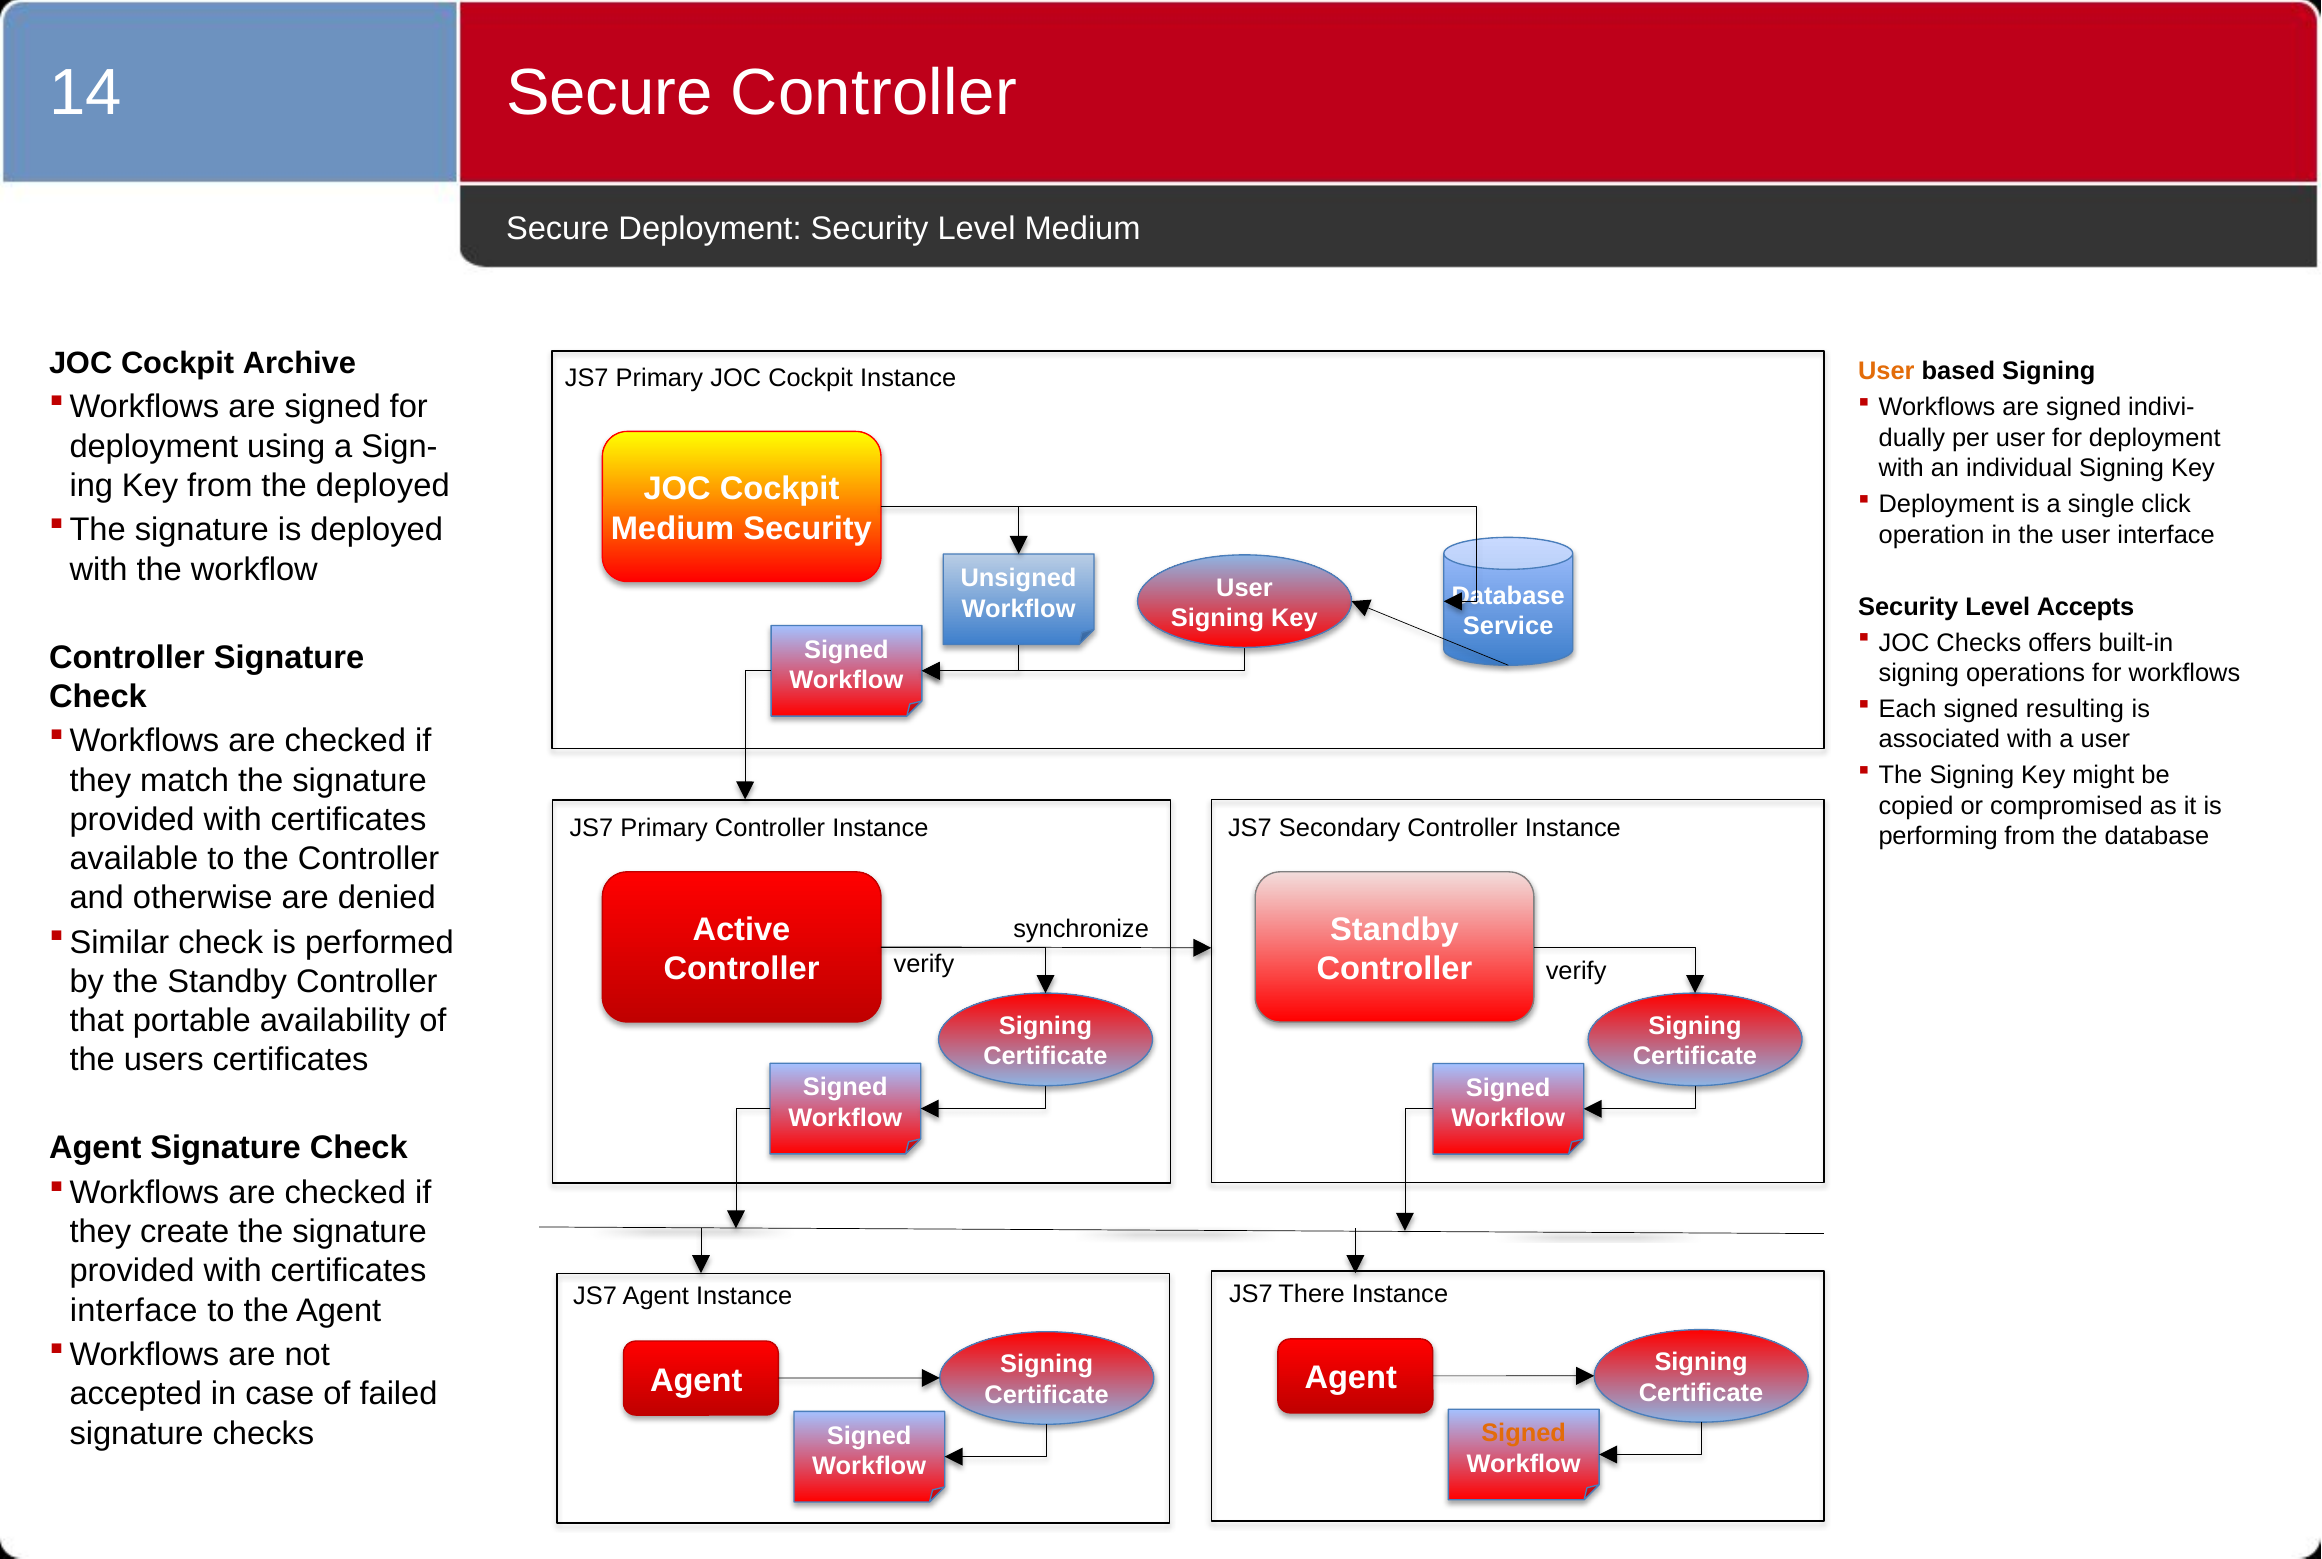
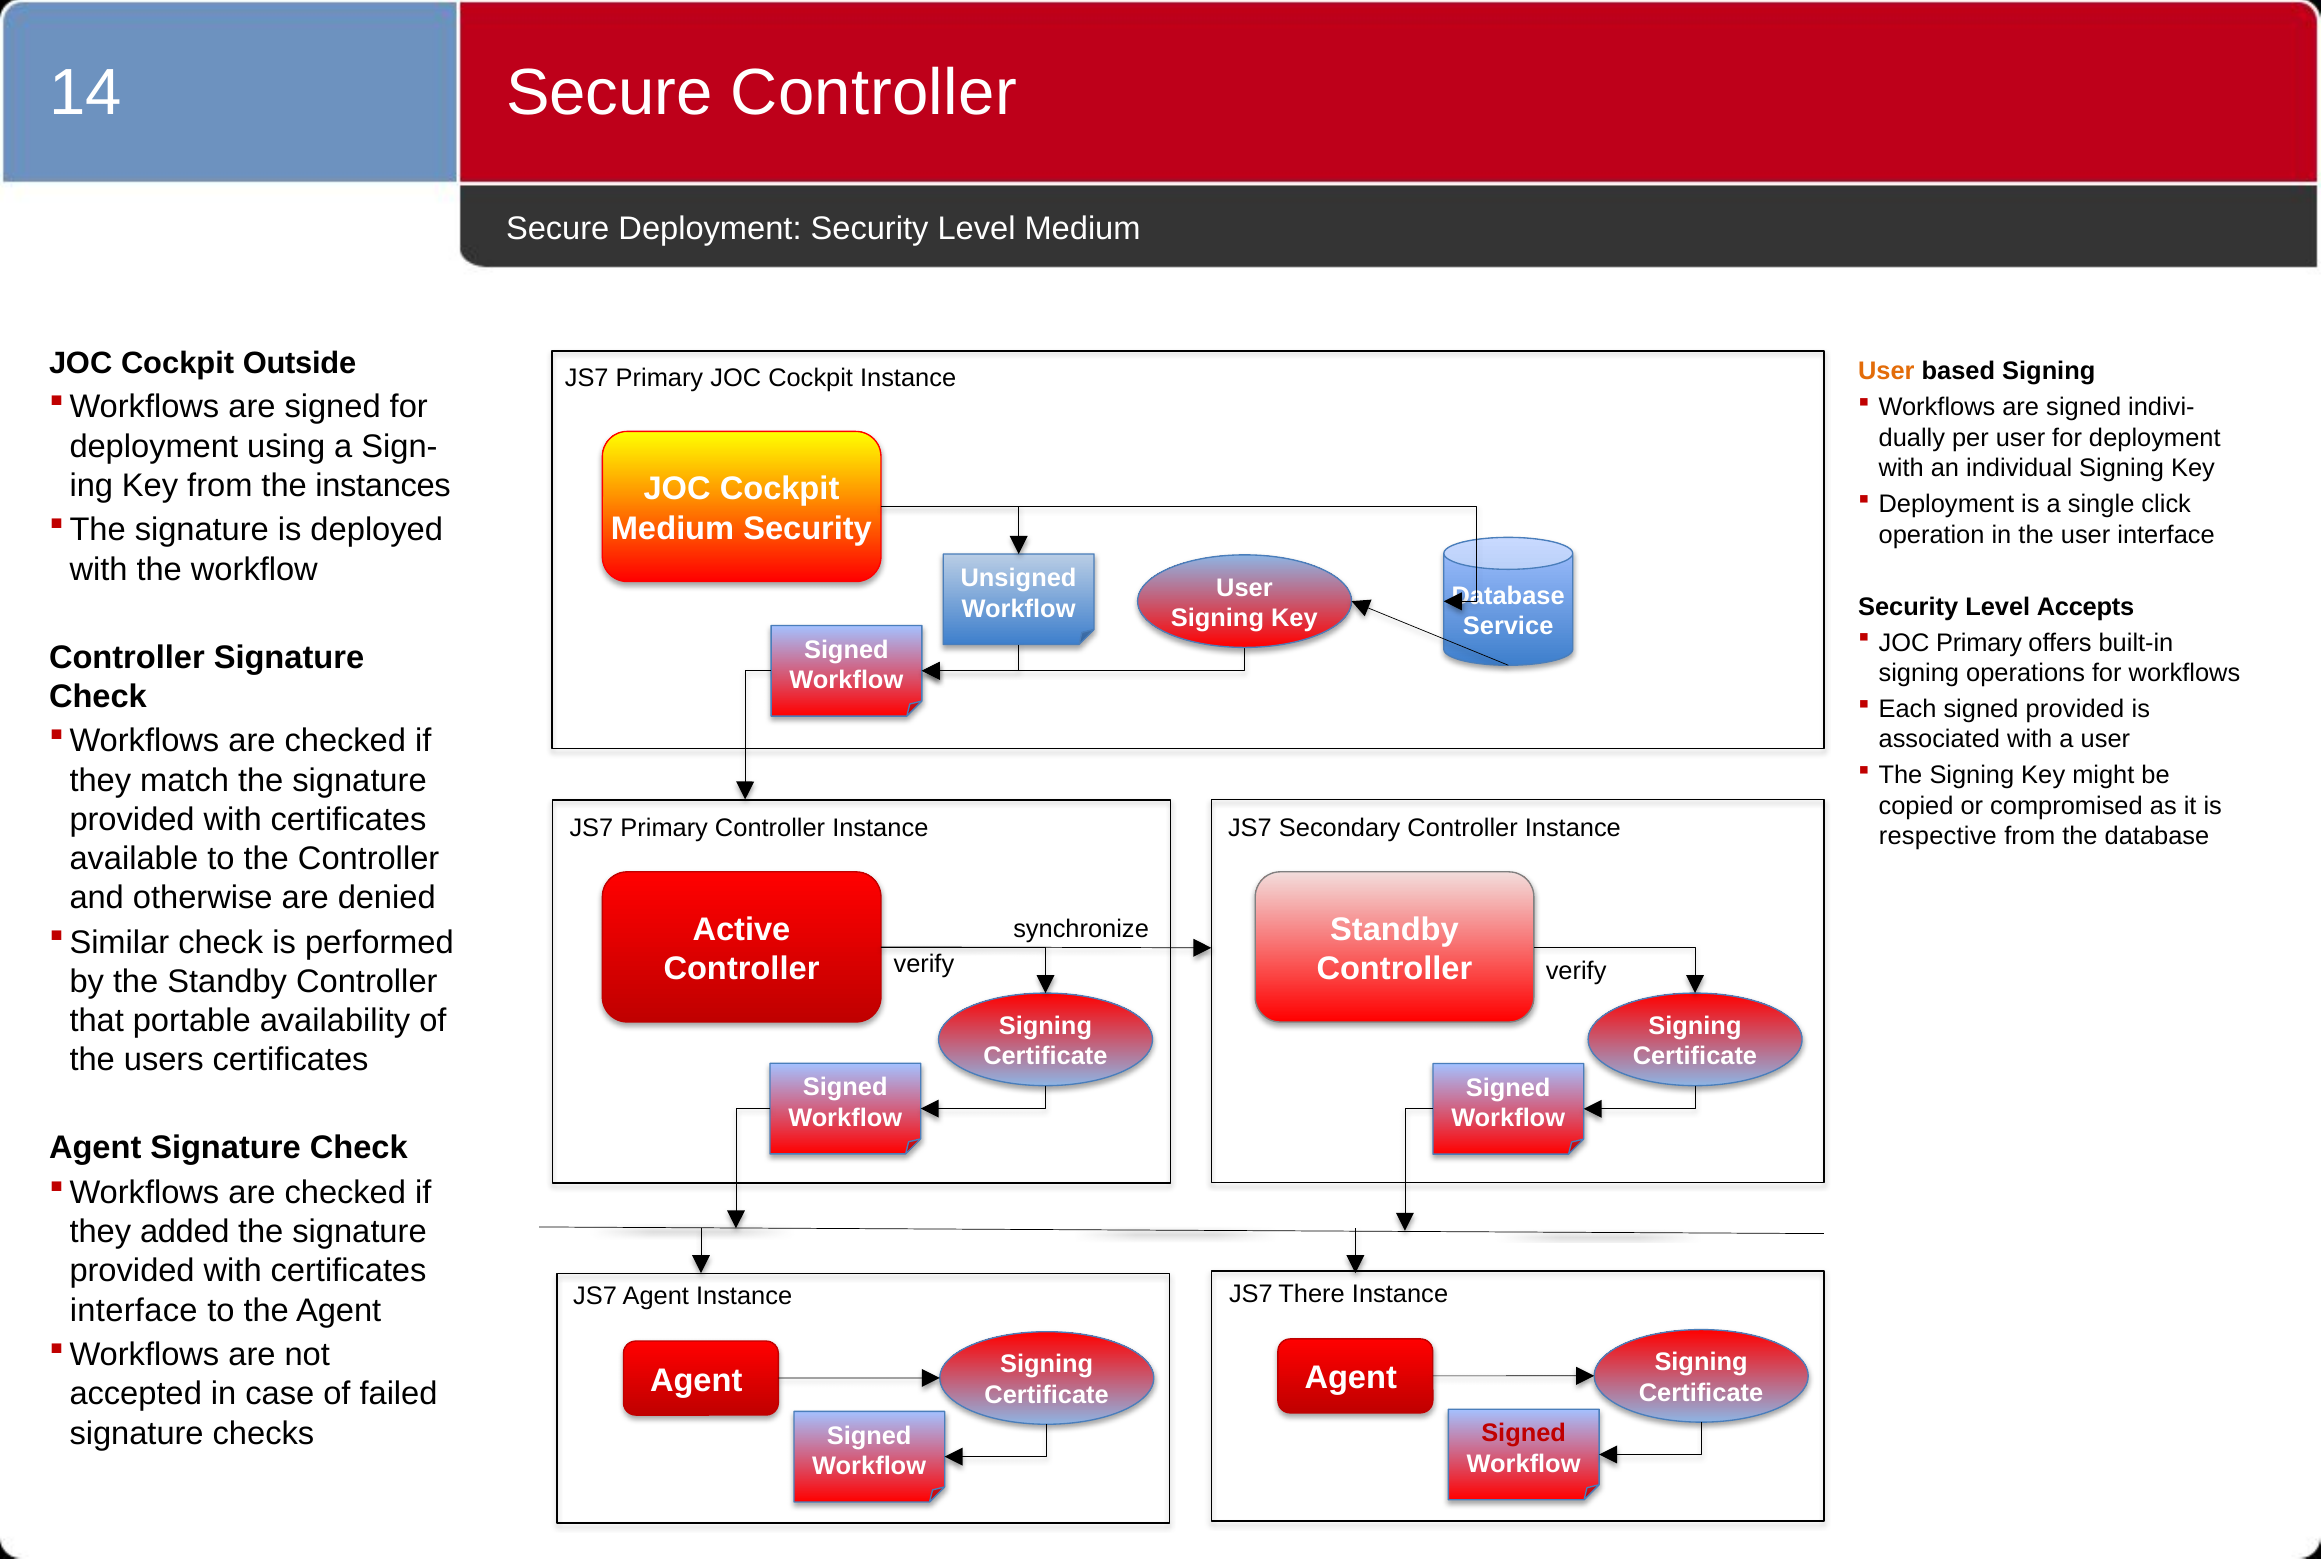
Archive: Archive -> Outside
the deployed: deployed -> instances
JOC Checks: Checks -> Primary
signed resulting: resulting -> provided
performing: performing -> respective
create: create -> added
Signed at (1524, 1434) colour: orange -> red
